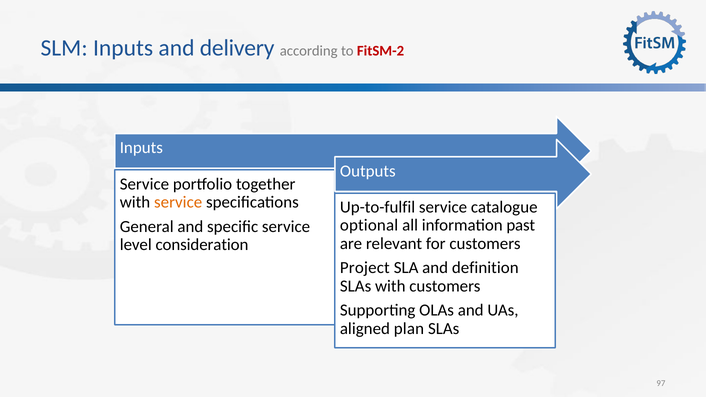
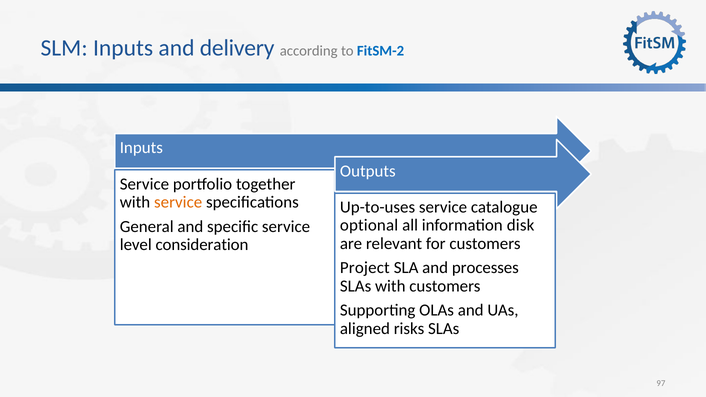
FitSM-2 colour: red -> blue
Up-to-fulfil: Up-to-fulfil -> Up-to-uses
past: past -> disk
definition: definition -> processes
plan: plan -> risks
